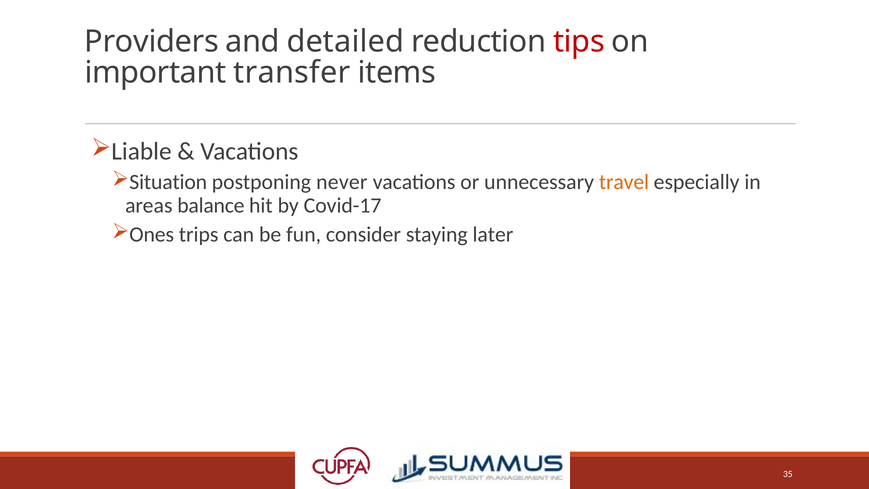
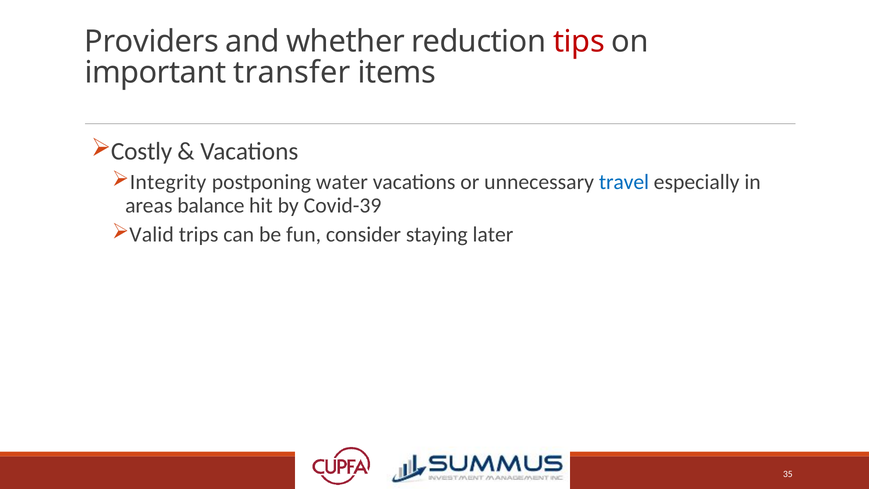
detailed: detailed -> whether
Liable: Liable -> Costly
Situation: Situation -> Integrity
never: never -> water
travel colour: orange -> blue
Covid-17: Covid-17 -> Covid-39
Ones: Ones -> Valid
